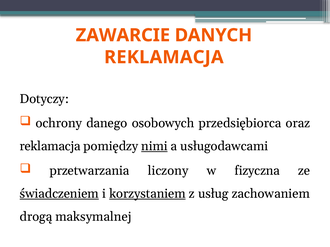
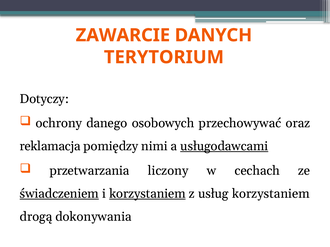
REKLAMACJA at (164, 57): REKLAMACJA -> TERYTORIUM
przedsiębiorca: przedsiębiorca -> przechowywać
nimi underline: present -> none
usługodawcami underline: none -> present
fizyczna: fizyczna -> cechach
usług zachowaniem: zachowaniem -> korzystaniem
maksymalnej: maksymalnej -> dokonywania
